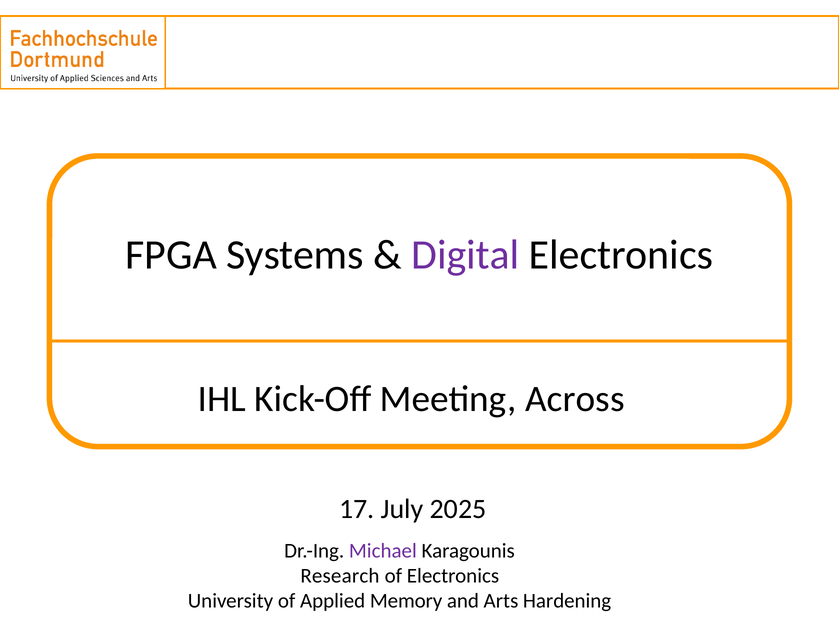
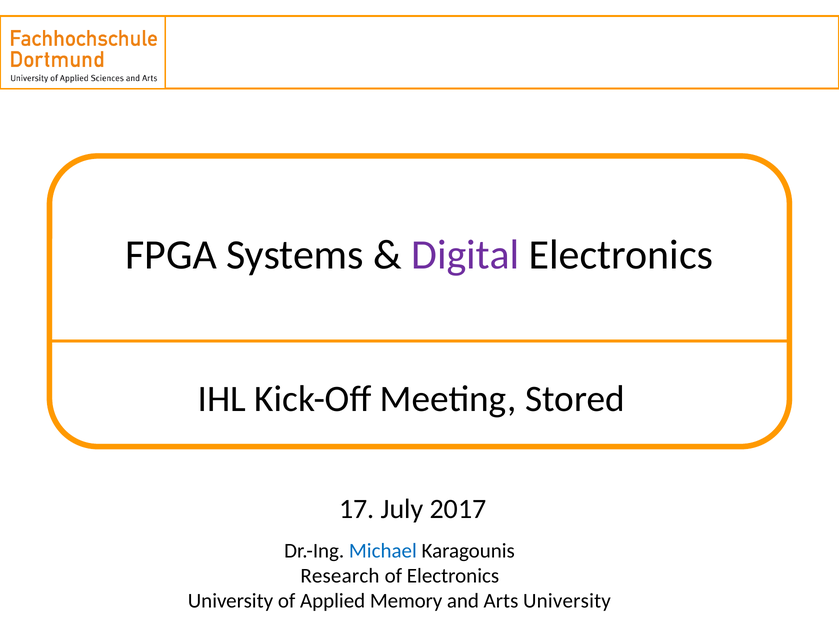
Across: Across -> Stored
2025: 2025 -> 2017
Michael colour: purple -> blue
Arts Hardening: Hardening -> University
